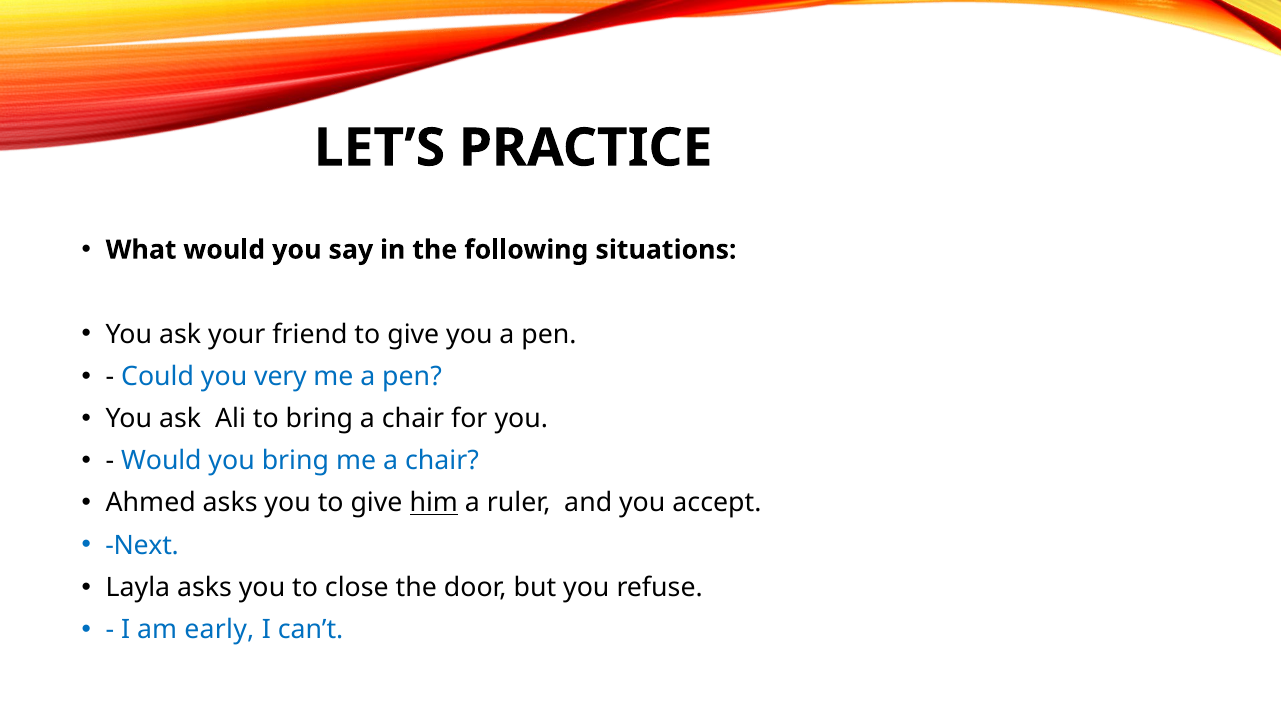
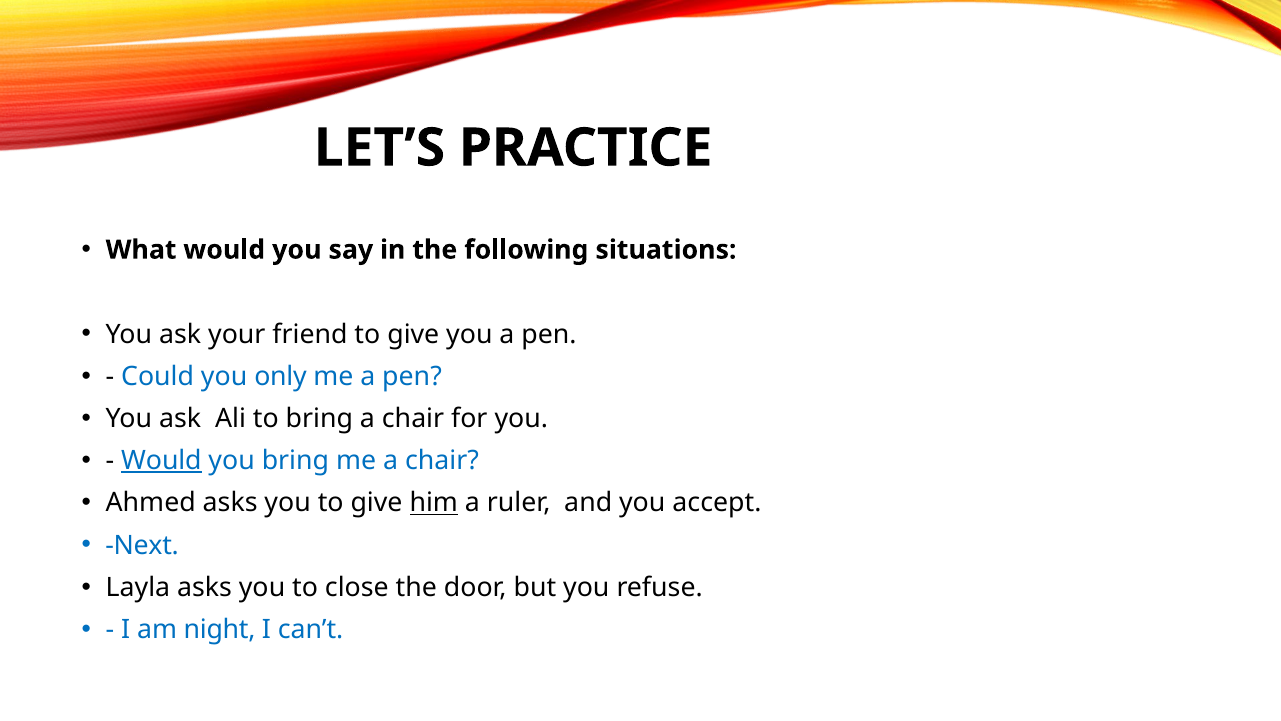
very: very -> only
Would at (161, 461) underline: none -> present
early: early -> night
